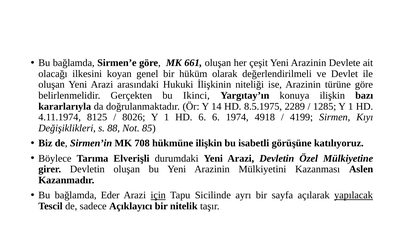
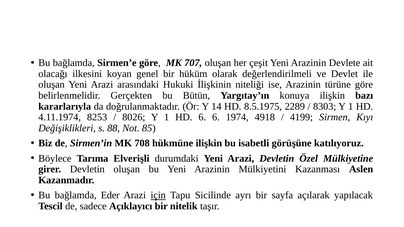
661: 661 -> 707
Ikinci: Ikinci -> Bütün
1285: 1285 -> 8303
8125: 8125 -> 8253
yapılacak underline: present -> none
